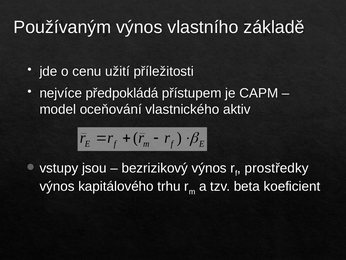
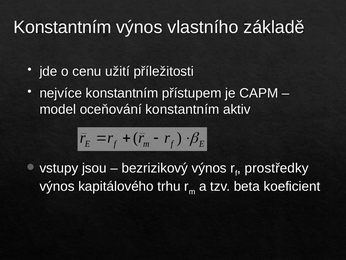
Používaným at (62, 27): Používaným -> Konstantním
nejvíce předpokládá: předpokládá -> konstantním
oceňování vlastnického: vlastnického -> konstantním
